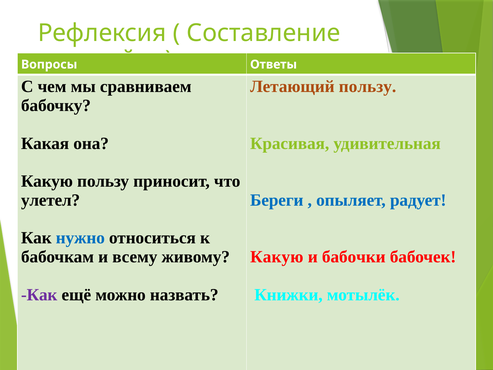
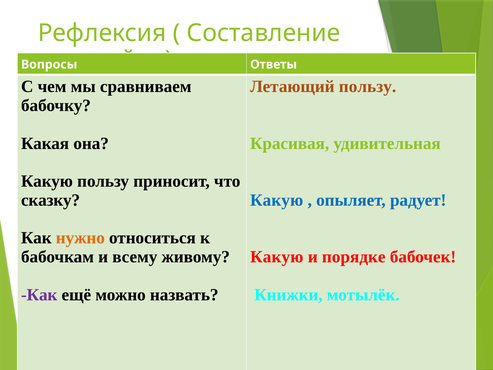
улетел: улетел -> сказку
Береги at (277, 200): Береги -> Какую
нужно colour: blue -> orange
бабочки: бабочки -> порядке
